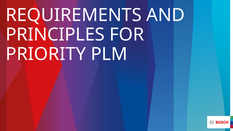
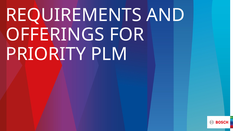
PRINCIPLES: PRINCIPLES -> OFFERINGS
